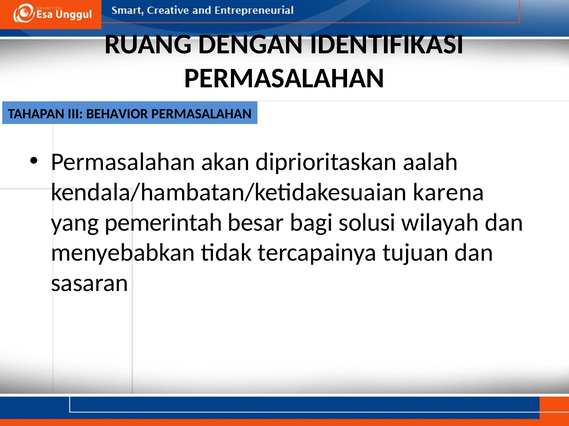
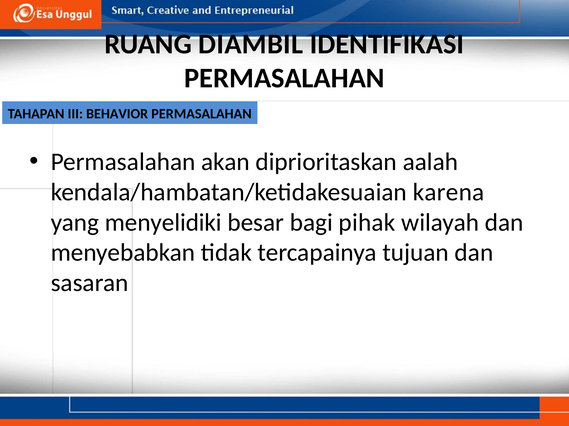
DENGAN: DENGAN -> DIAMBIL
pemerintah: pemerintah -> menyelidiki
solusi: solusi -> pihak
